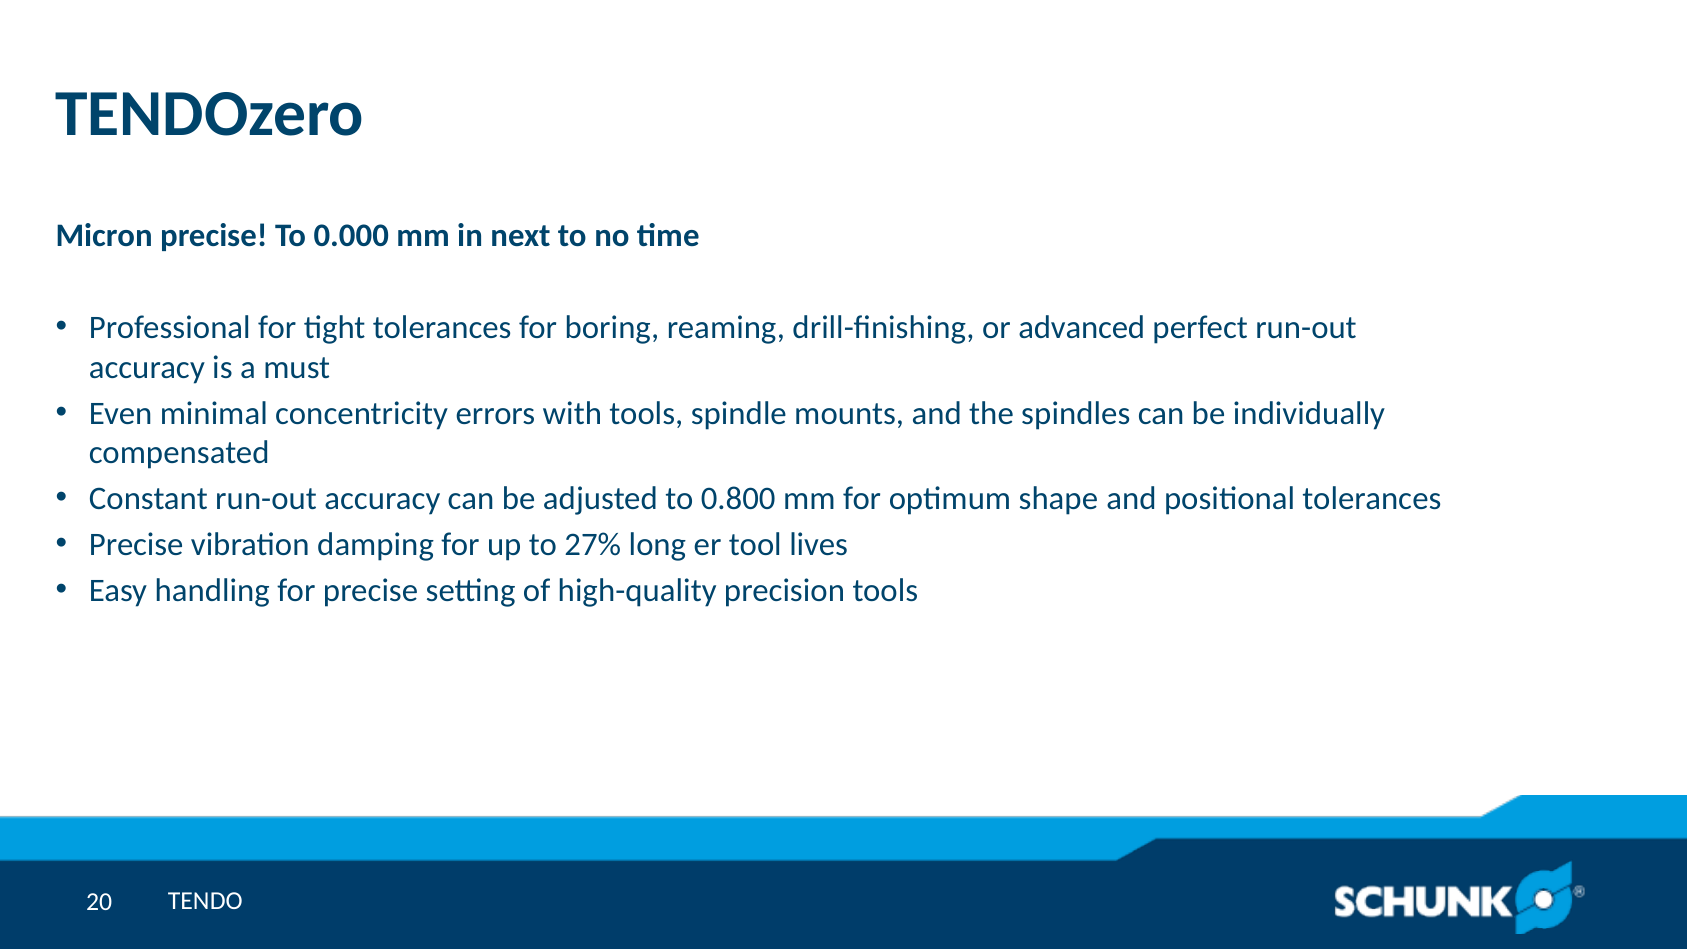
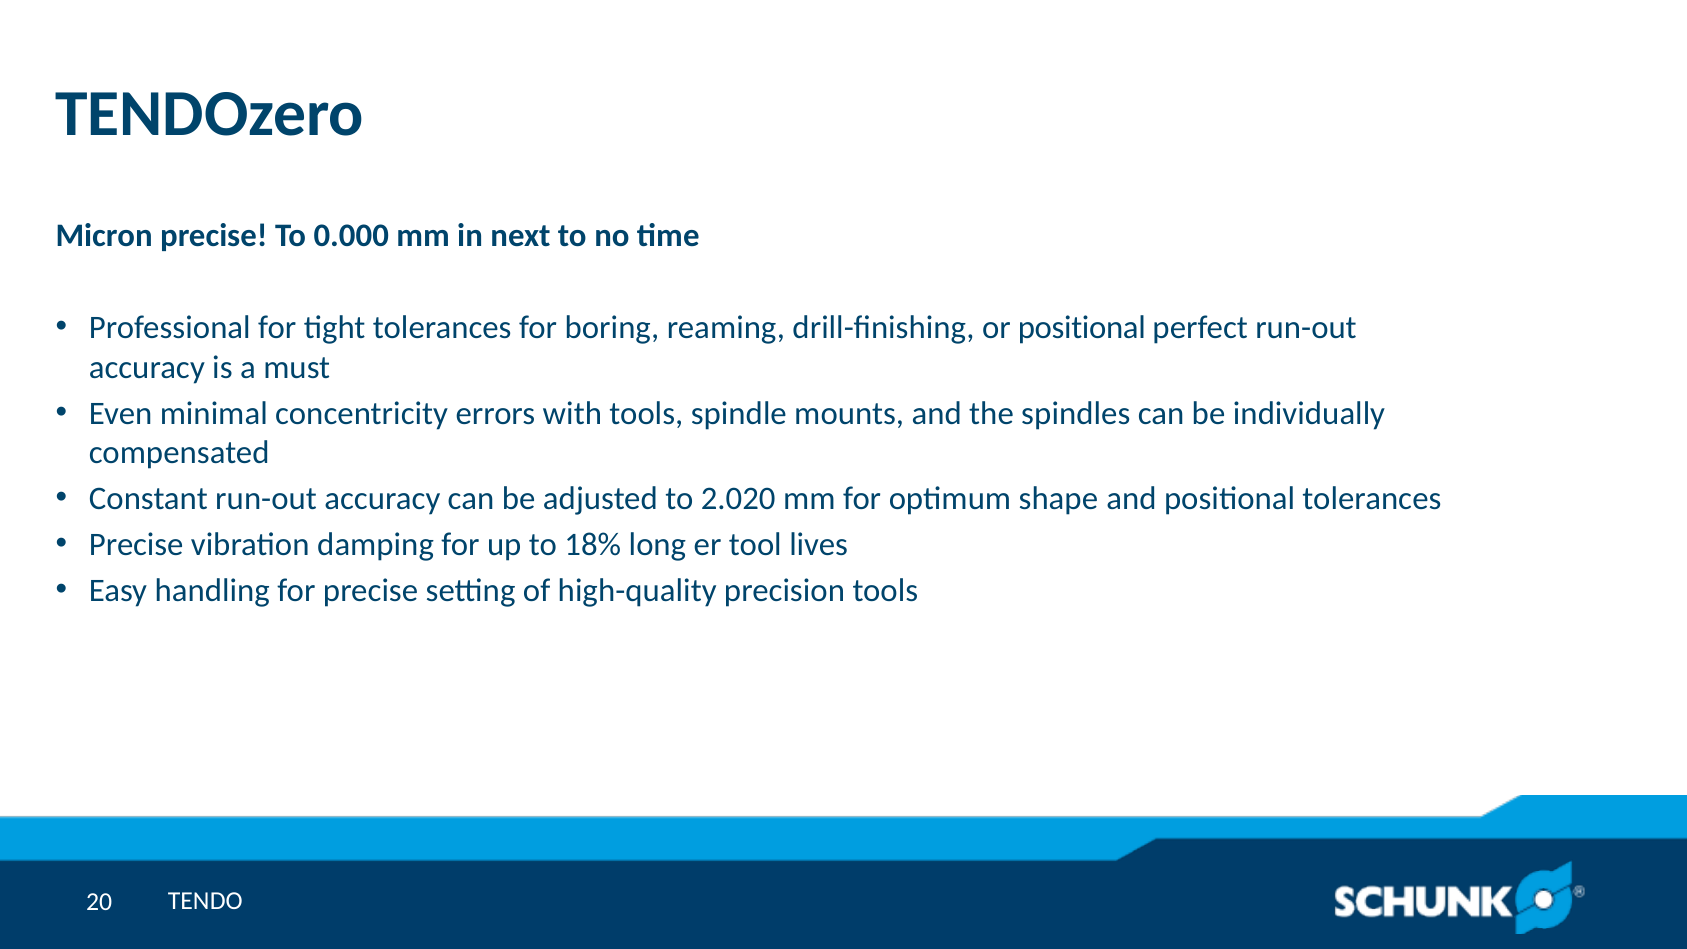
or advanced: advanced -> positional
0.800: 0.800 -> 2.020
27%: 27% -> 18%
